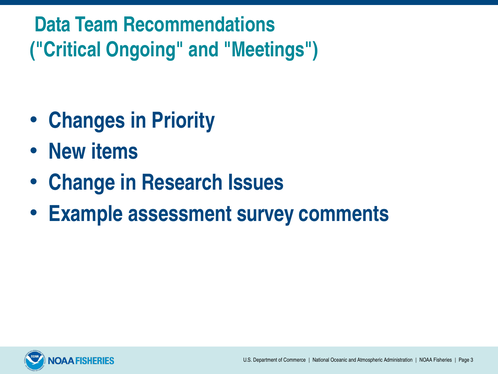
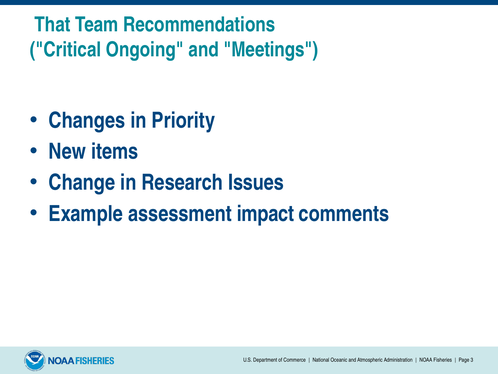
Data: Data -> That
survey: survey -> impact
